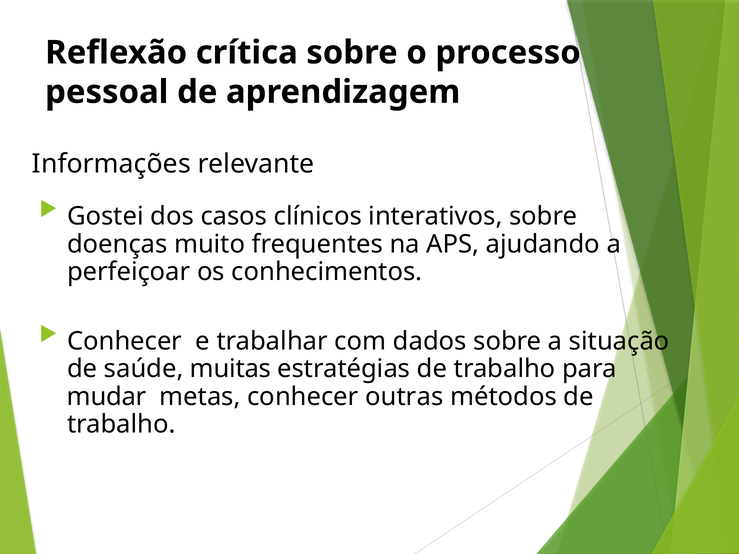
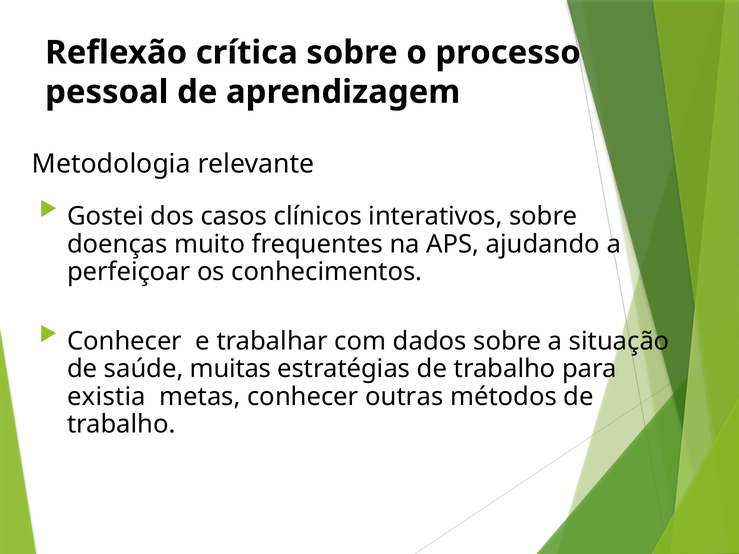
Informações: Informações -> Metodologia
mudar: mudar -> existia
